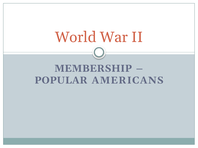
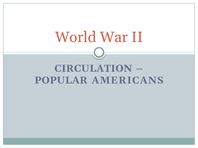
MEMBERSHIP: MEMBERSHIP -> CIRCULATION
